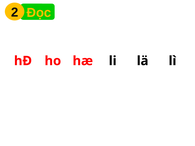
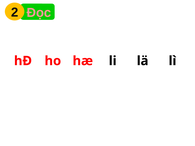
Đọc colour: yellow -> pink
